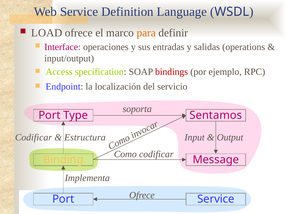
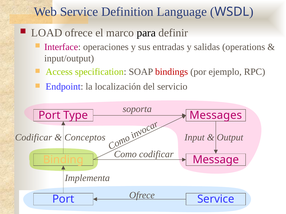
para colour: orange -> black
Sentamos: Sentamos -> Messages
Estructura: Estructura -> Conceptos
